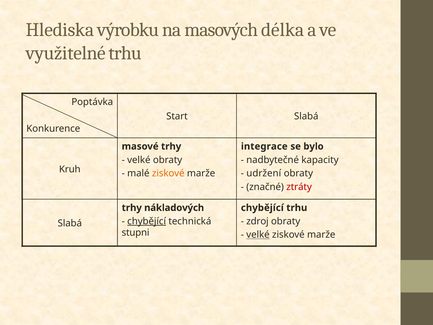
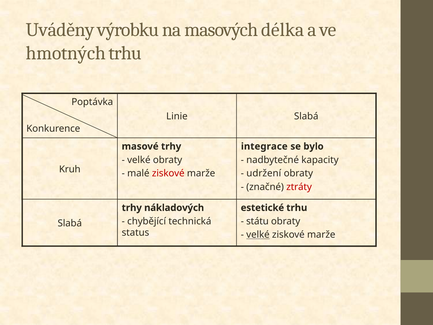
Hlediska: Hlediska -> Uváděny
využitelné: využitelné -> hmotných
Start: Start -> Linie
ziskové at (168, 173) colour: orange -> red
chybějící at (262, 208): chybějící -> estetické
chybějící at (147, 221) underline: present -> none
zdroj: zdroj -> státu
stupni: stupni -> status
